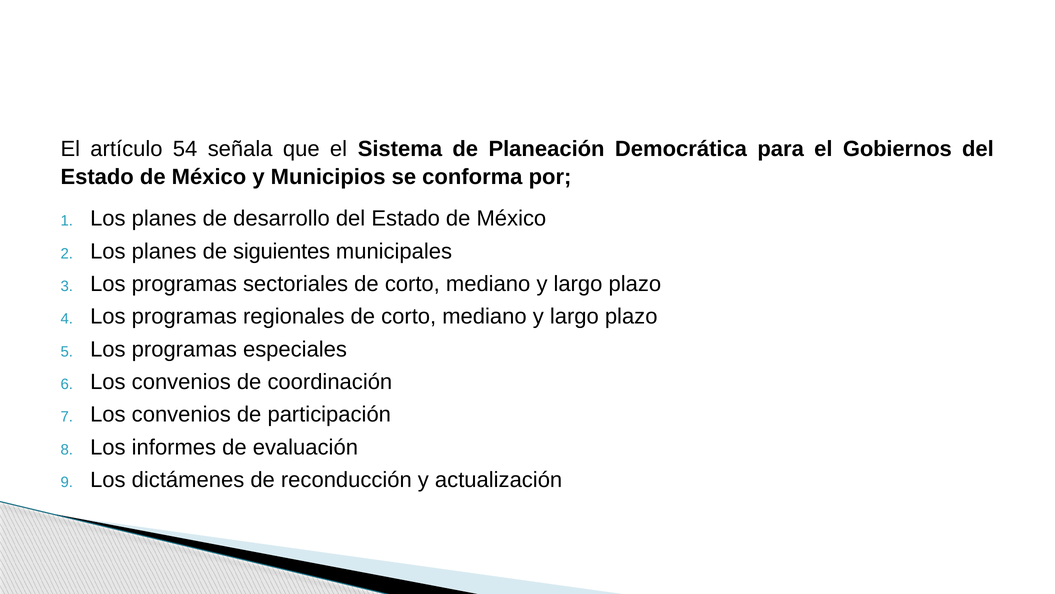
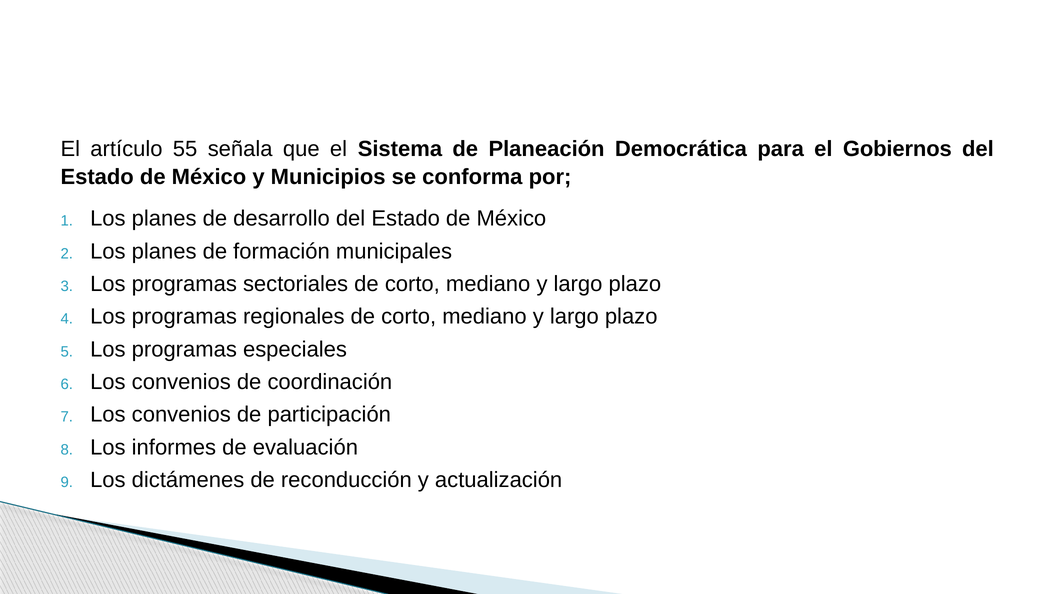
54: 54 -> 55
siguientes: siguientes -> formación
